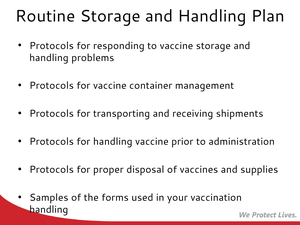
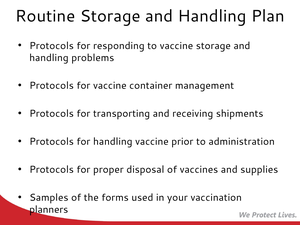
handling at (49, 210): handling -> planners
